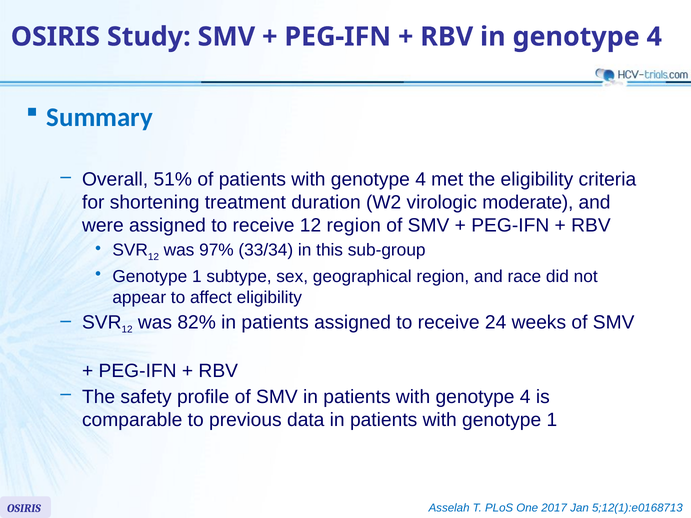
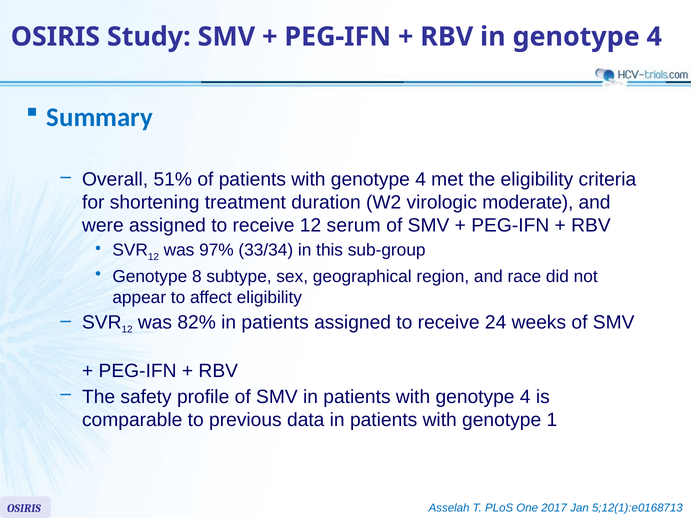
12 region: region -> serum
1 at (197, 277): 1 -> 8
